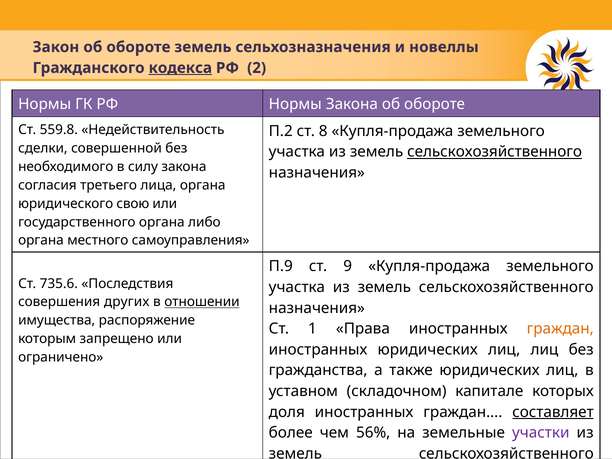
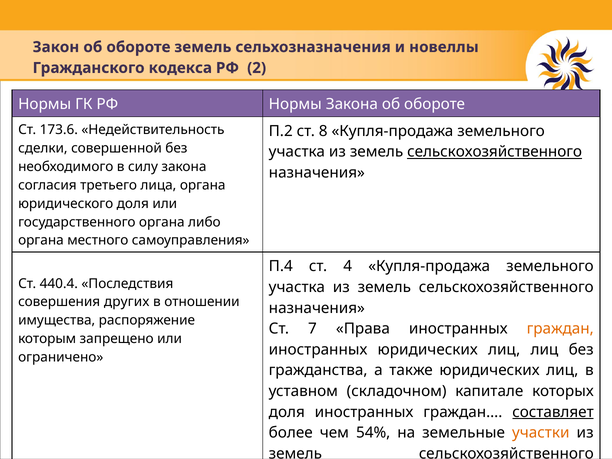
кодекса underline: present -> none
559.8: 559.8 -> 173.6
юридического свою: свою -> доля
П.9: П.9 -> П.4
9: 9 -> 4
735.6: 735.6 -> 440.4
отношении underline: present -> none
1: 1 -> 7
56%: 56% -> 54%
участки colour: purple -> orange
